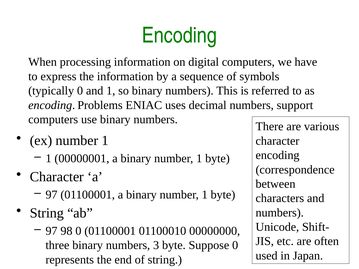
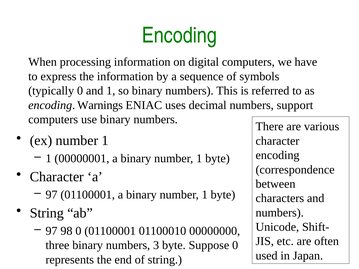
Problems: Problems -> Warnings
